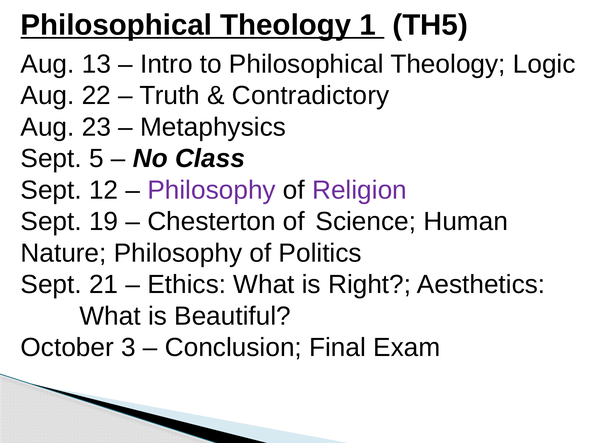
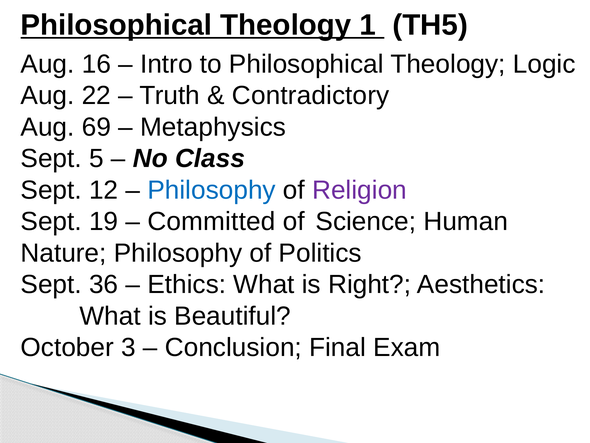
13: 13 -> 16
23: 23 -> 69
Philosophy at (212, 190) colour: purple -> blue
Chesterton: Chesterton -> Committed
21: 21 -> 36
